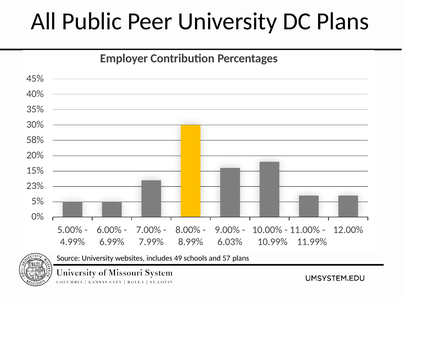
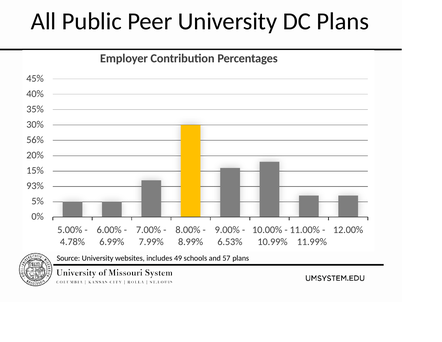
58%: 58% -> 56%
23%: 23% -> 93%
4.99%: 4.99% -> 4.78%
6.03%: 6.03% -> 6.53%
